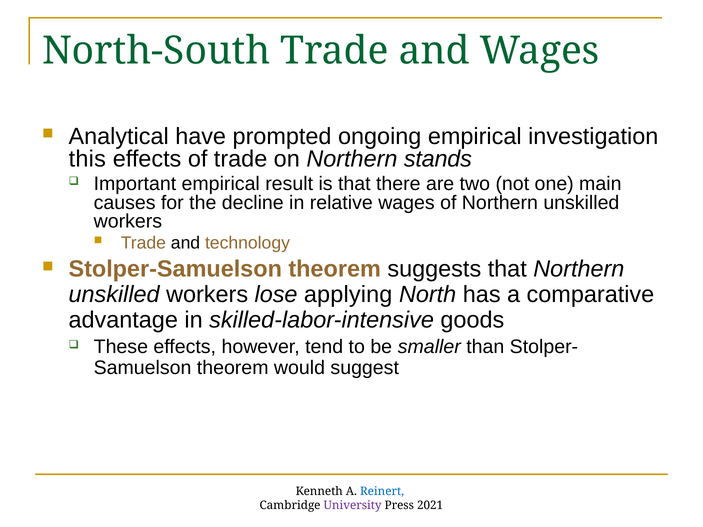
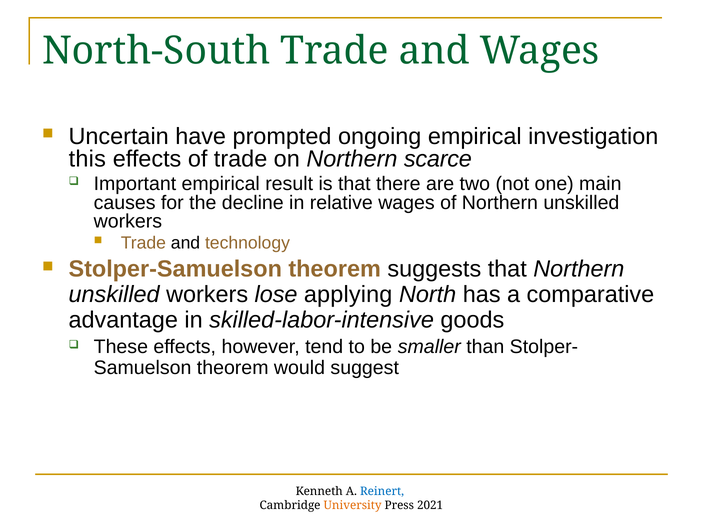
Analytical: Analytical -> Uncertain
stands: stands -> scarce
University colour: purple -> orange
